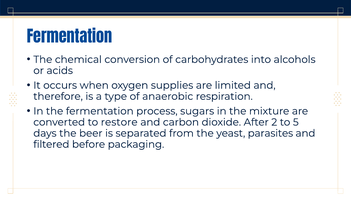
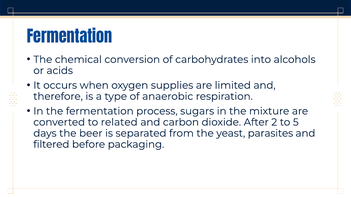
restore: restore -> related
